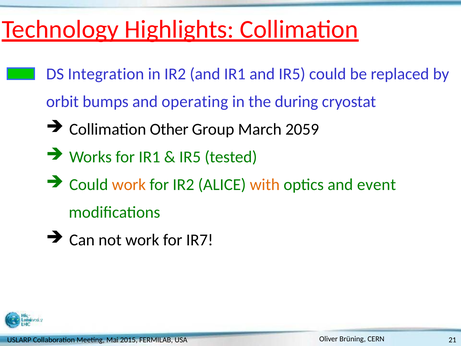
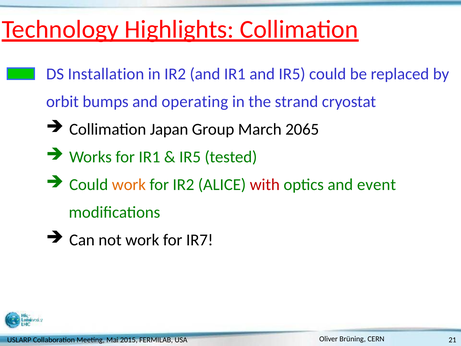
Integration: Integration -> Installation
during: during -> strand
Other: Other -> Japan
2059: 2059 -> 2065
with colour: orange -> red
